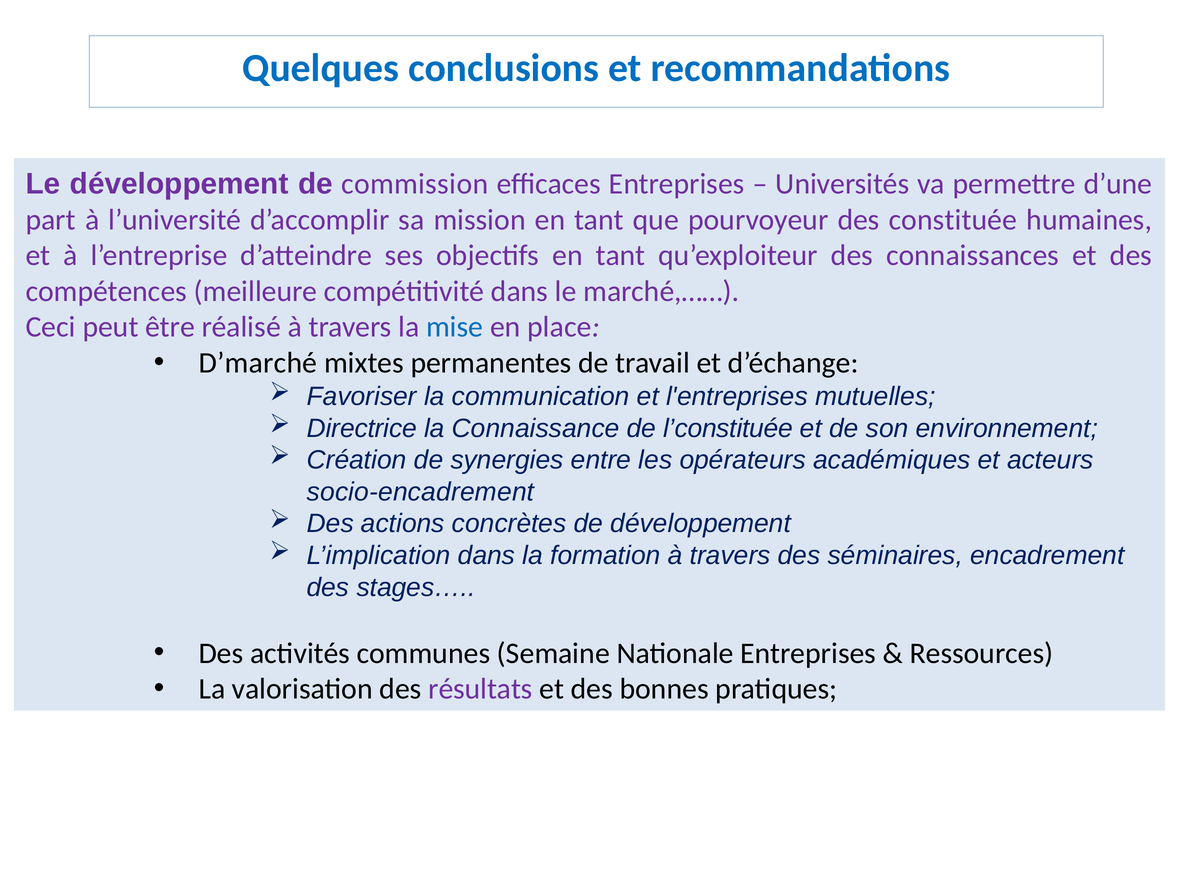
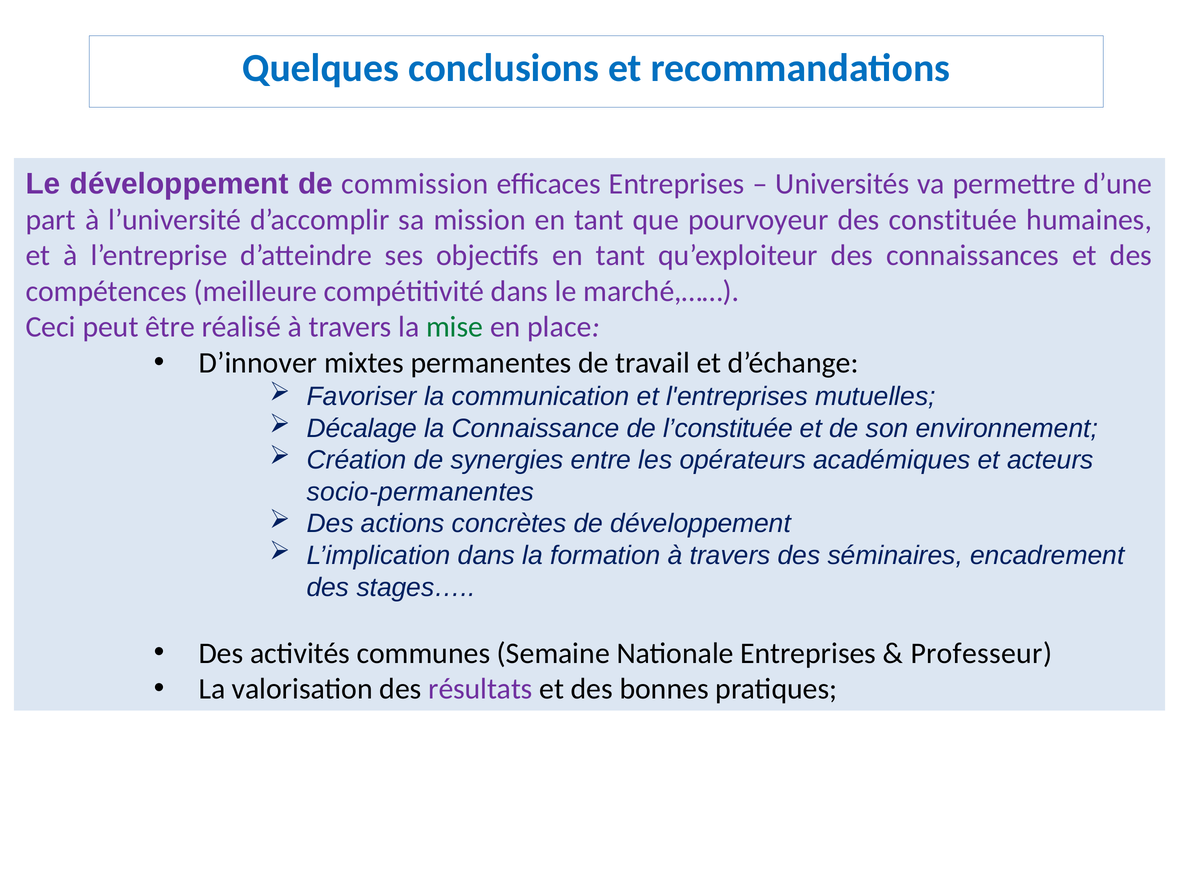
mise colour: blue -> green
D’marché: D’marché -> D’innover
Directrice: Directrice -> Décalage
socio-encadrement: socio-encadrement -> socio-permanentes
Ressources: Ressources -> Professeur
